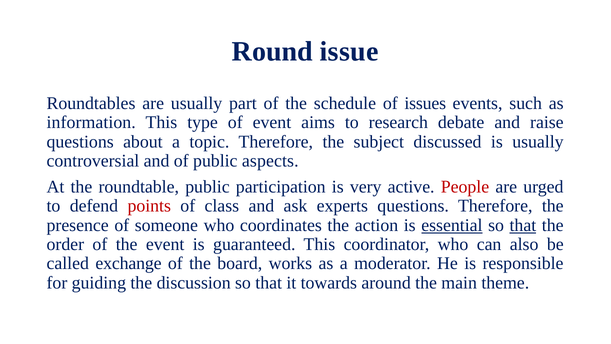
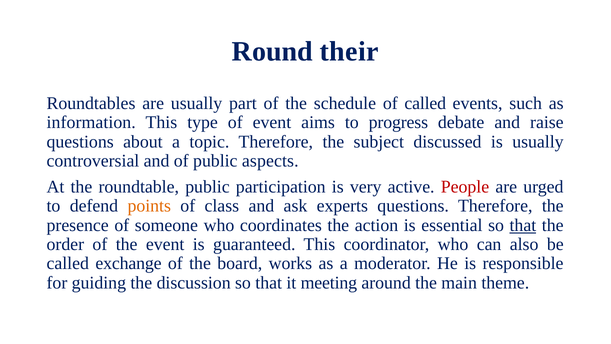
issue: issue -> their
of issues: issues -> called
research: research -> progress
points colour: red -> orange
essential underline: present -> none
towards: towards -> meeting
